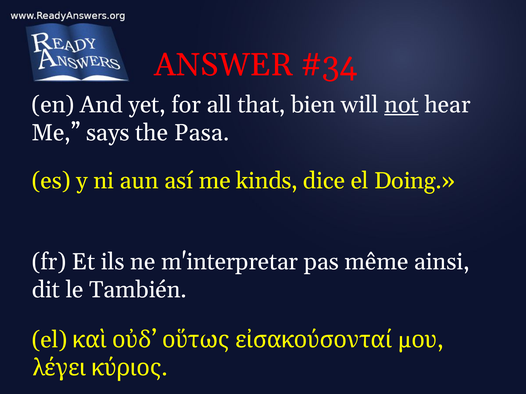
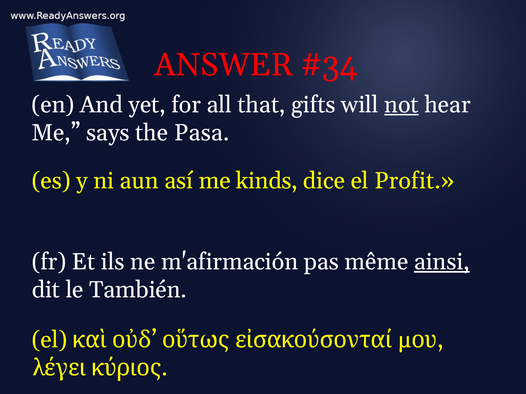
bien: bien -> gifts
Doing: Doing -> Profit
m'interpretar: m'interpretar -> m'afirmación
ainsi underline: none -> present
